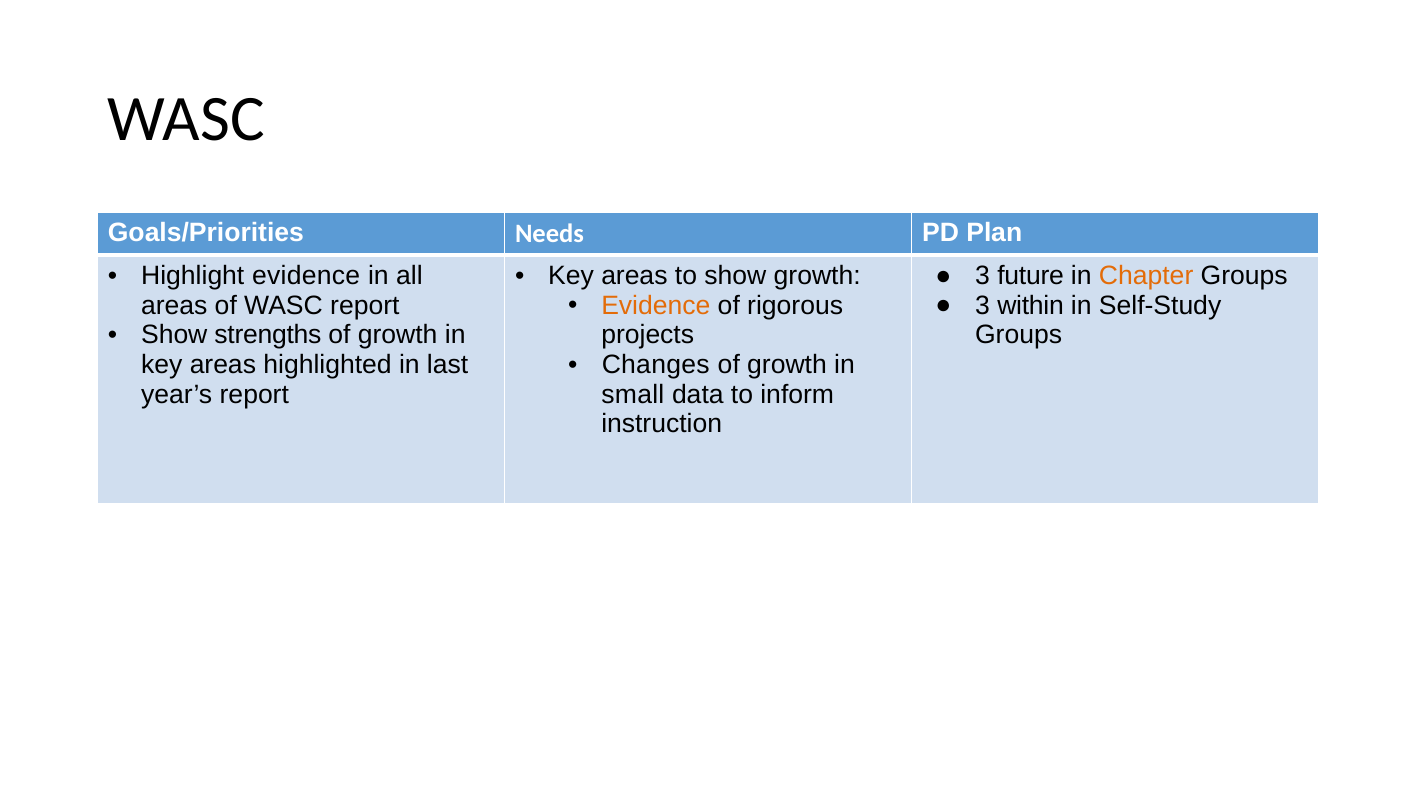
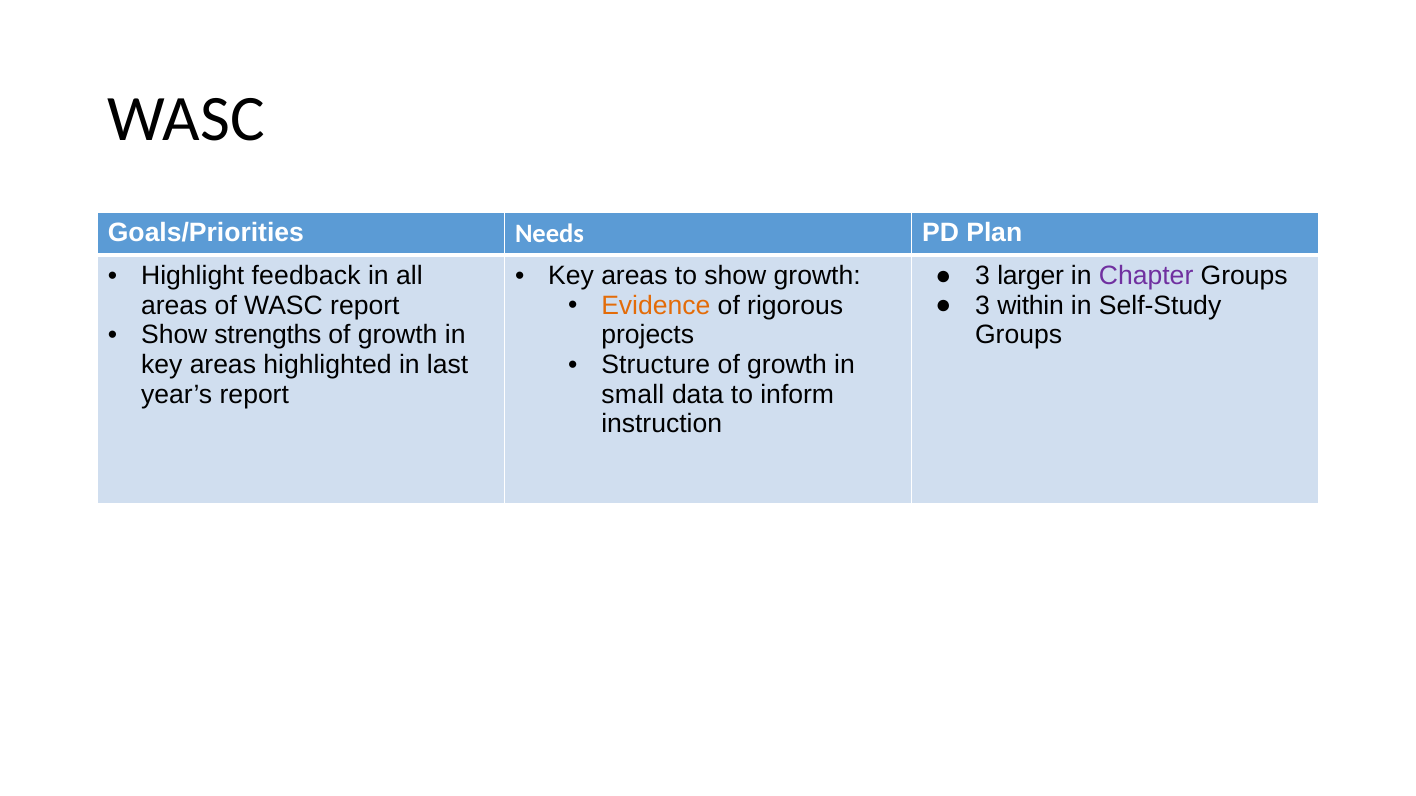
Highlight evidence: evidence -> feedback
future: future -> larger
Chapter colour: orange -> purple
Changes: Changes -> Structure
